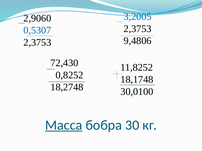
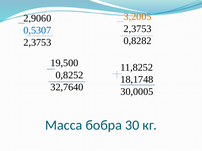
3,2005 colour: blue -> orange
9,4806: 9,4806 -> 0,8282
72,430: 72,430 -> 19,500
18,2748: 18,2748 -> 32,7640
30,0100: 30,0100 -> 30,0005
Масса underline: present -> none
